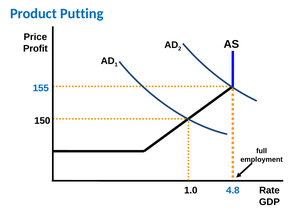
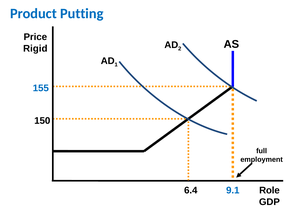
Profit: Profit -> Rigid
1.0: 1.0 -> 6.4
4.8: 4.8 -> 9.1
Rate: Rate -> Role
